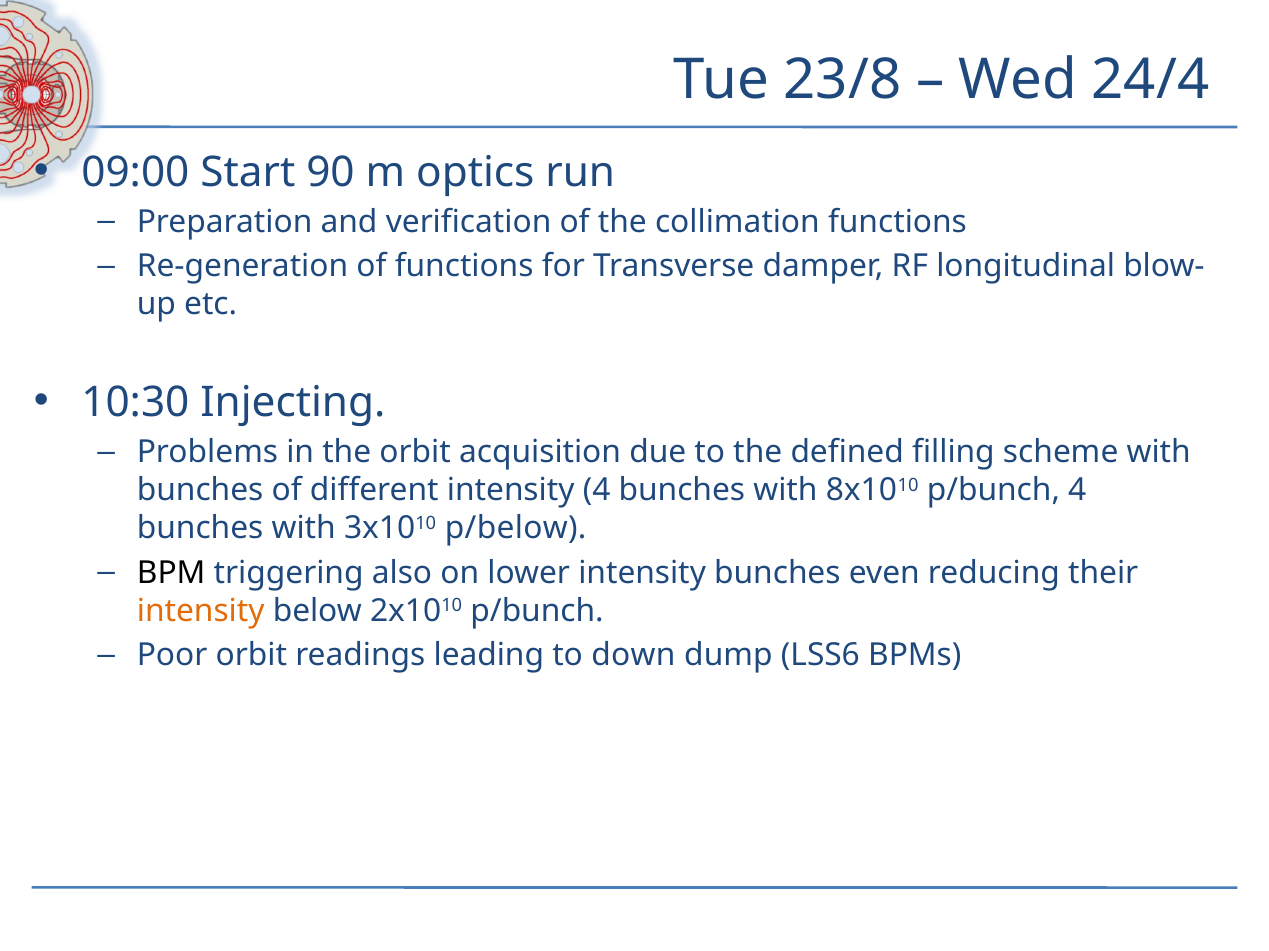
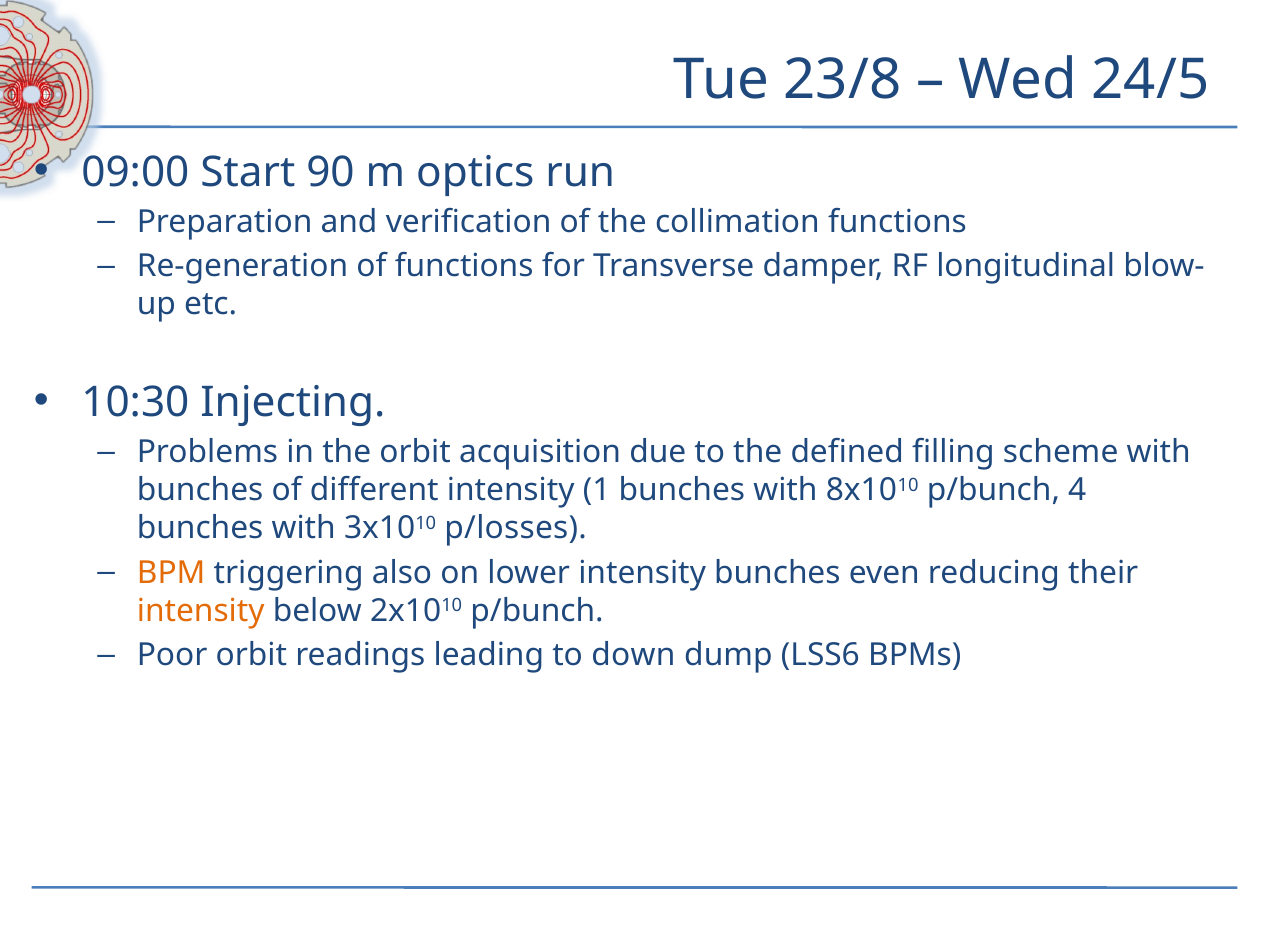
24/4: 24/4 -> 24/5
intensity 4: 4 -> 1
p/below: p/below -> p/losses
BPM colour: black -> orange
